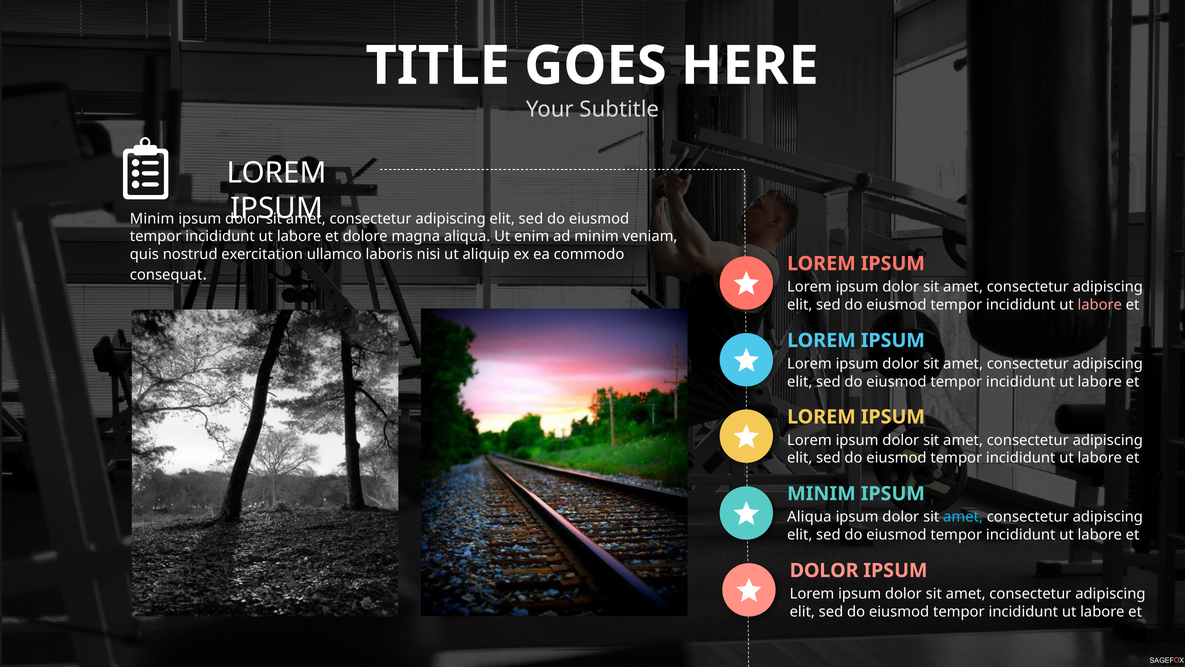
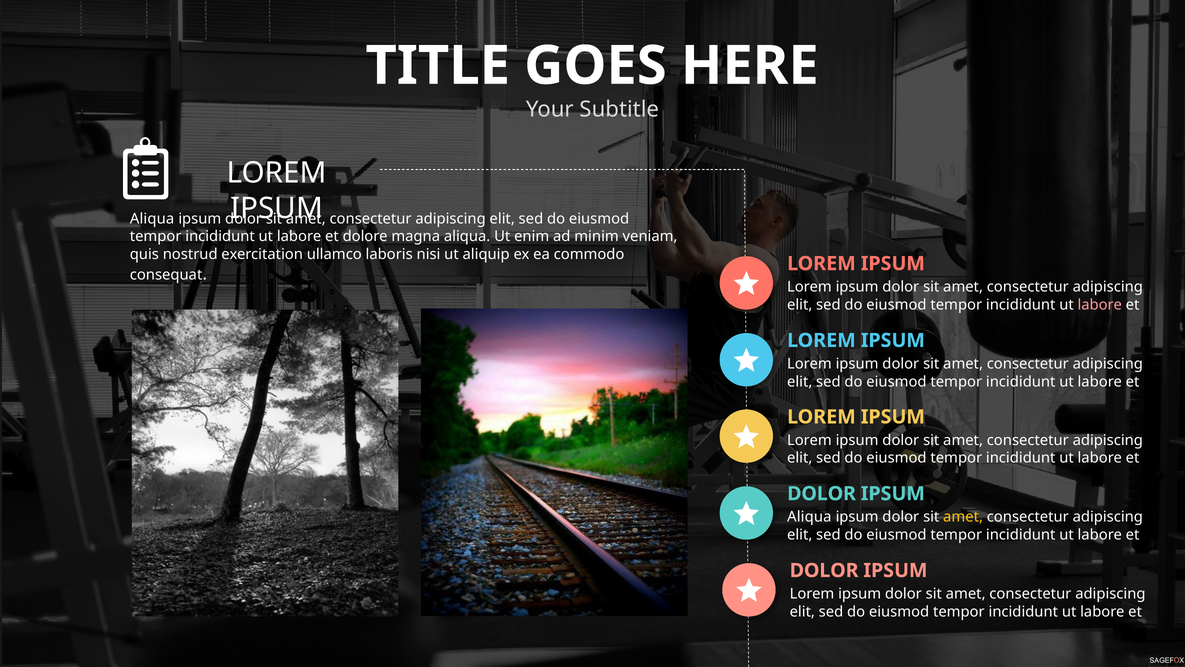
Minim at (152, 219): Minim -> Aliqua
MINIM at (821, 493): MINIM -> DOLOR
amet at (963, 517) colour: light blue -> yellow
